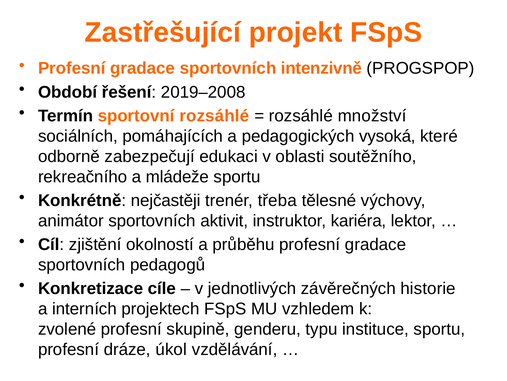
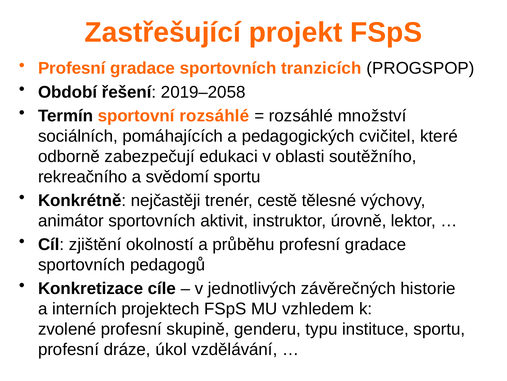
intenzivně: intenzivně -> tranzicích
2019–2008: 2019–2008 -> 2019–2058
vysoká: vysoká -> cvičitel
mládeže: mládeže -> svědomí
třeba: třeba -> cestě
kariéra: kariéra -> úrovně
